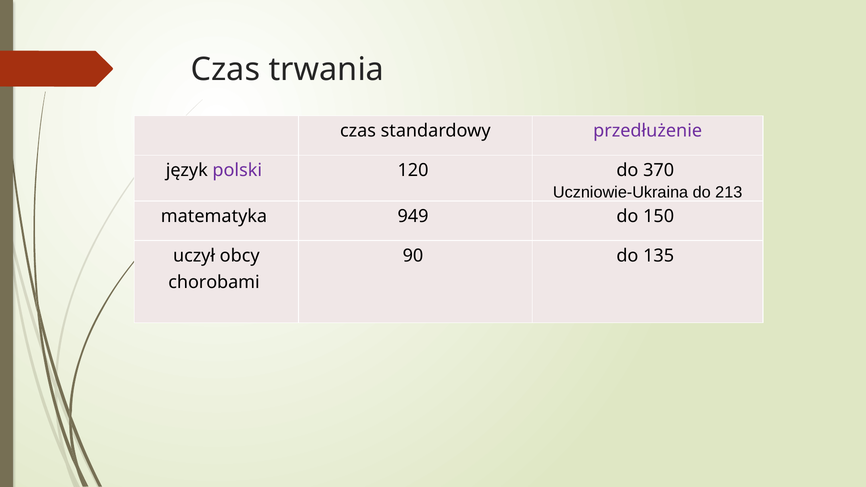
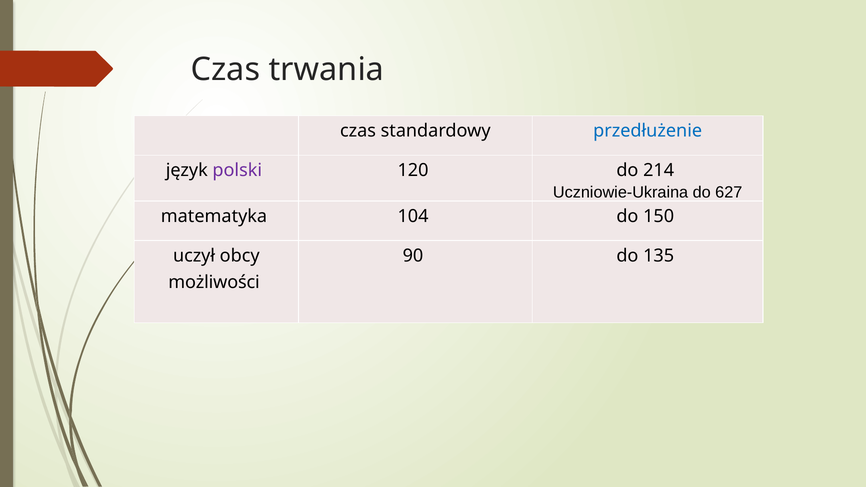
przedłużenie colour: purple -> blue
370: 370 -> 214
213: 213 -> 627
949: 949 -> 104
chorobami: chorobami -> możliwości
